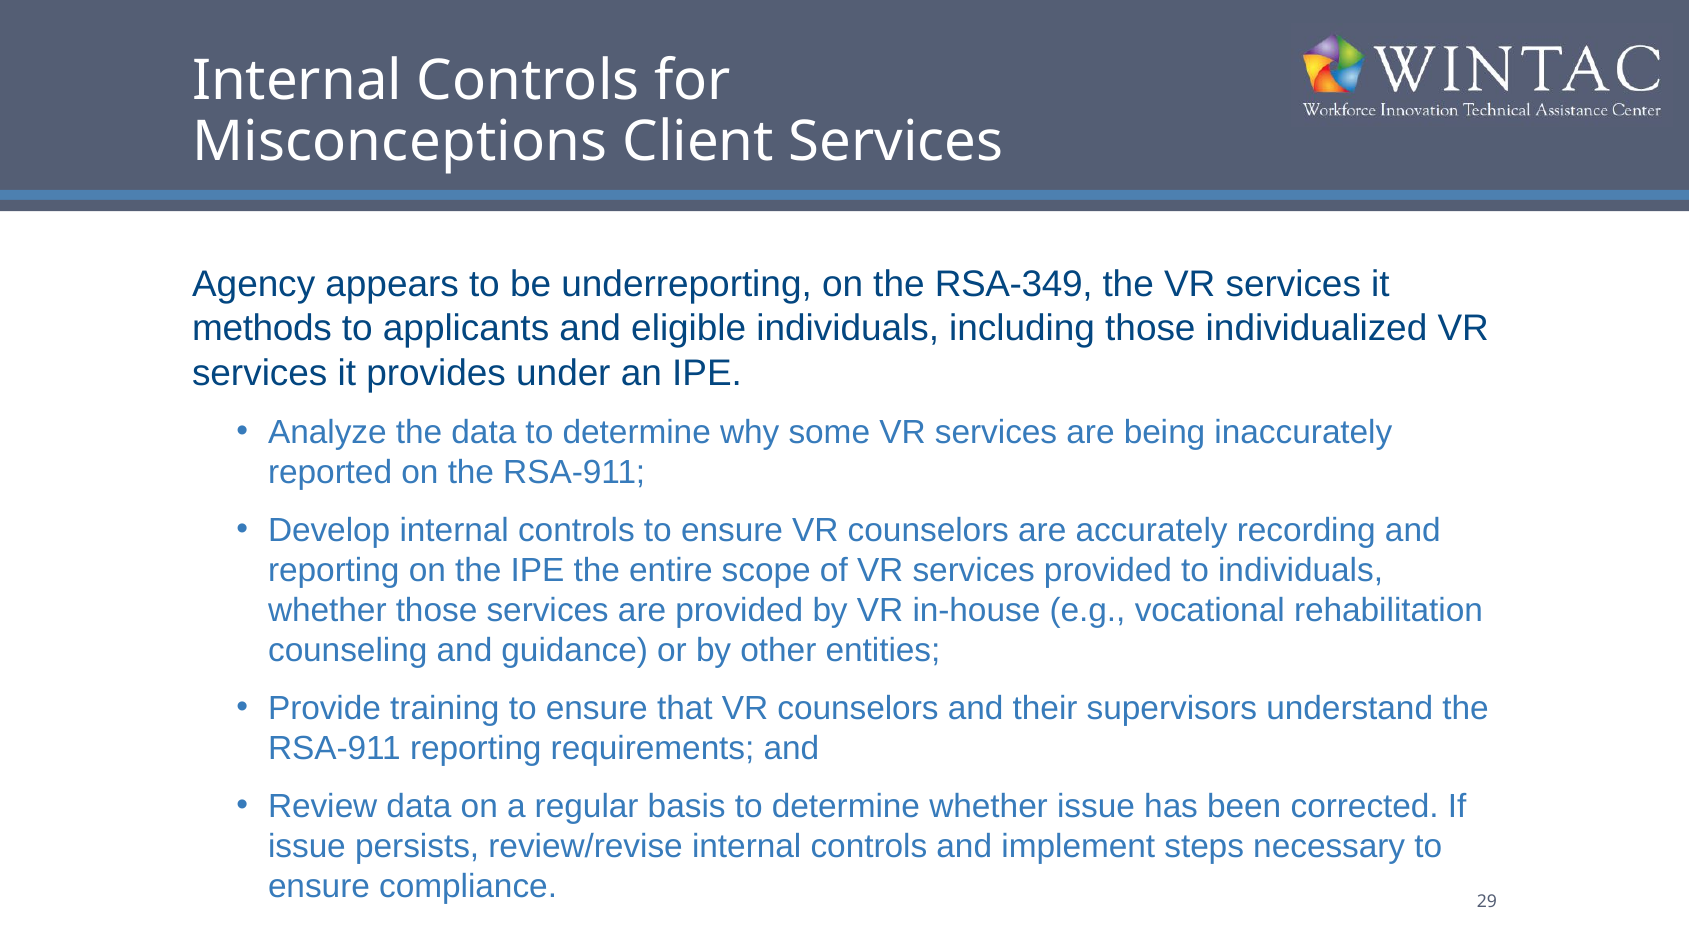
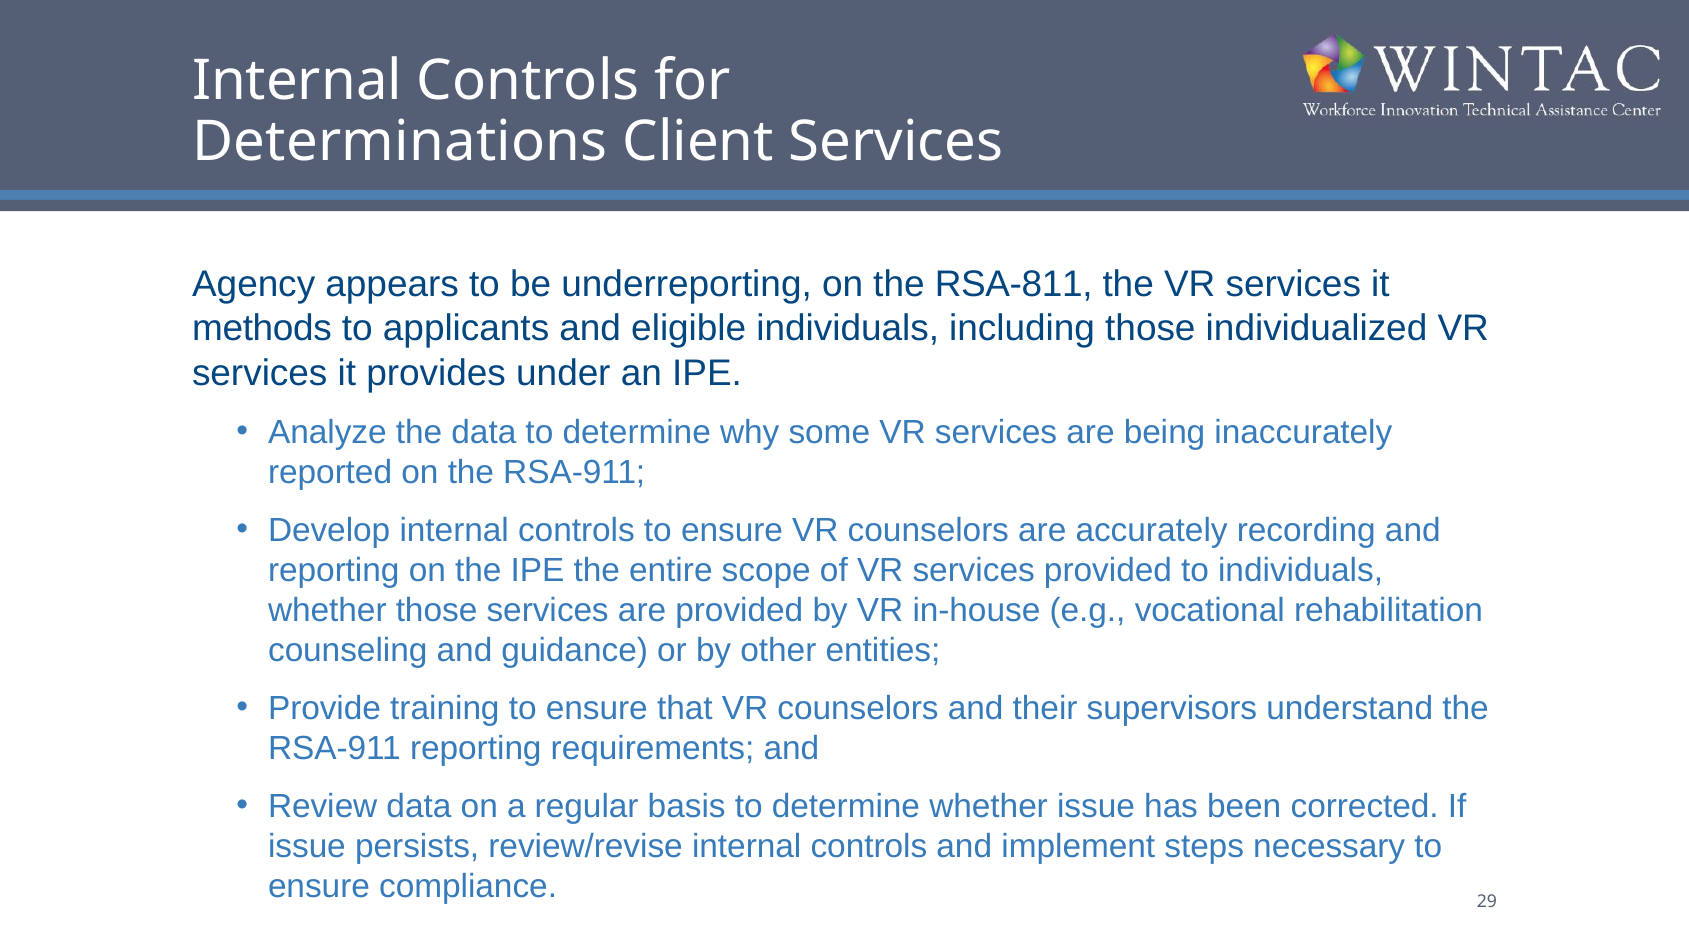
Misconceptions: Misconceptions -> Determinations
RSA-349: RSA-349 -> RSA-811
